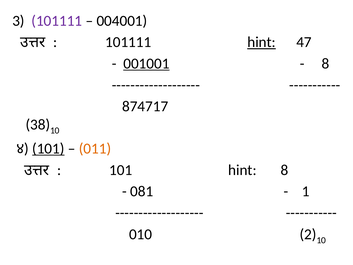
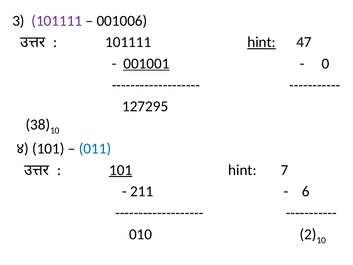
004001: 004001 -> 001006
8 at (325, 64): 8 -> 0
874717: 874717 -> 127295
101 at (48, 148) underline: present -> none
011 colour: orange -> blue
101 at (121, 170) underline: none -> present
hint 8: 8 -> 7
081: 081 -> 211
1: 1 -> 6
